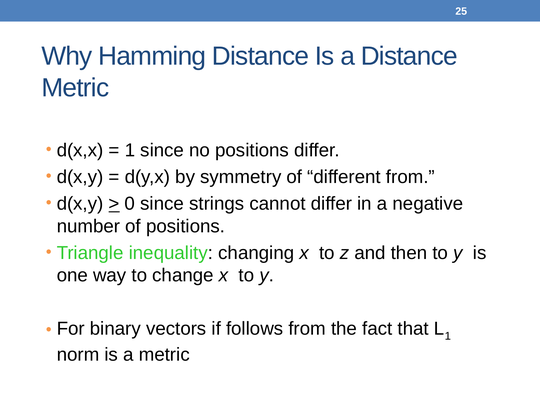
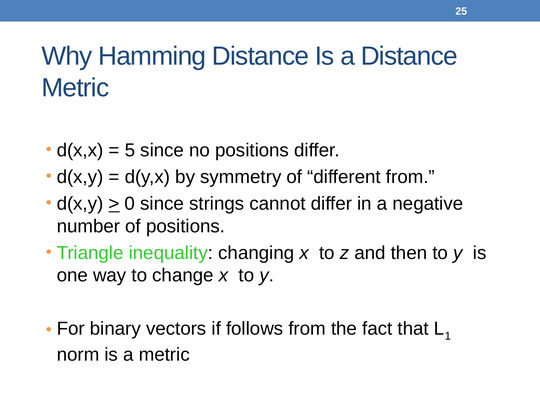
1 at (130, 150): 1 -> 5
